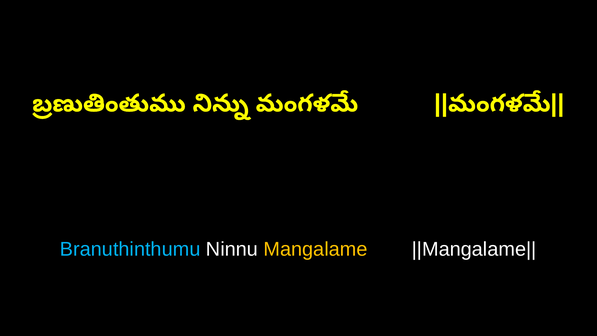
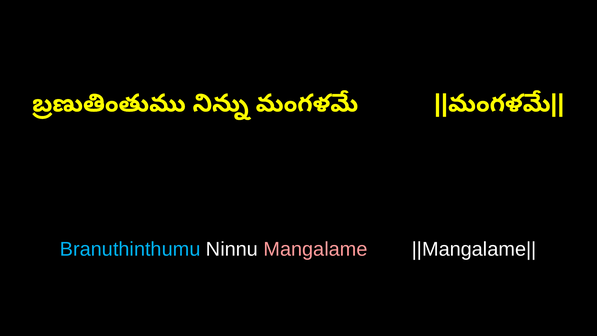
Mangalame colour: yellow -> pink
